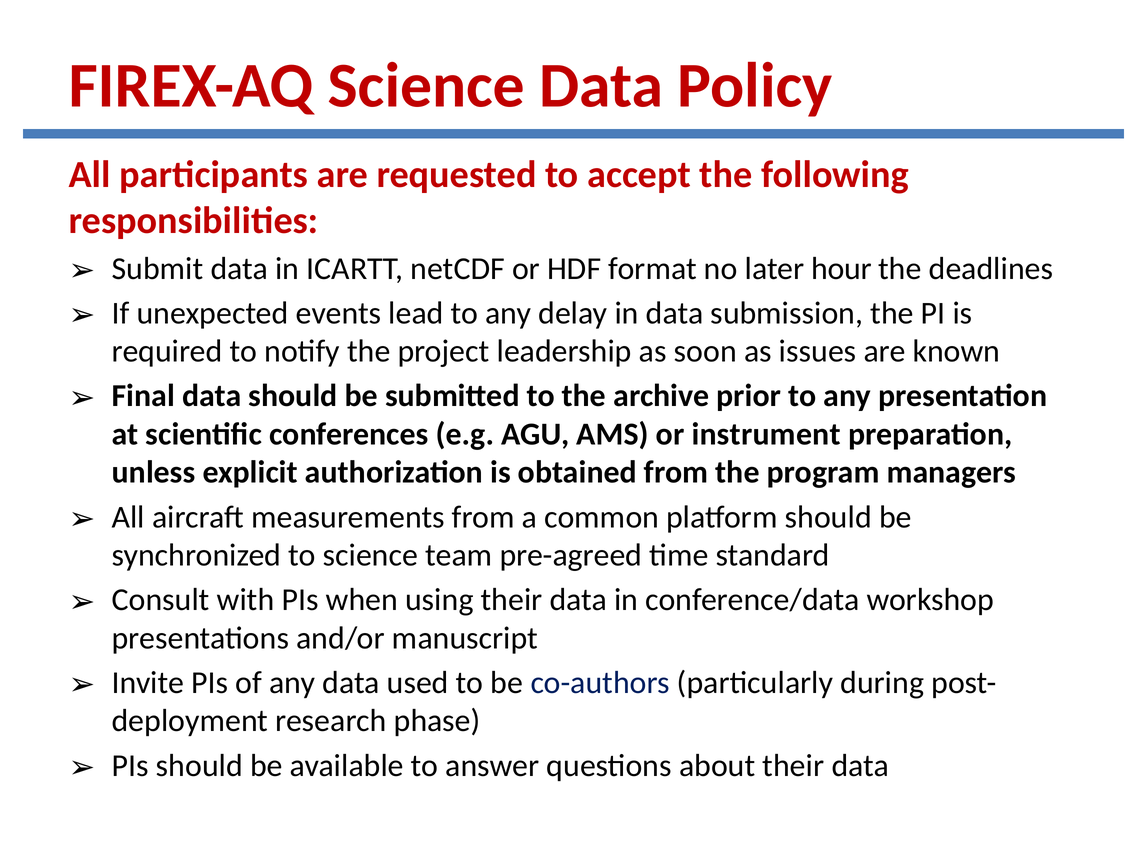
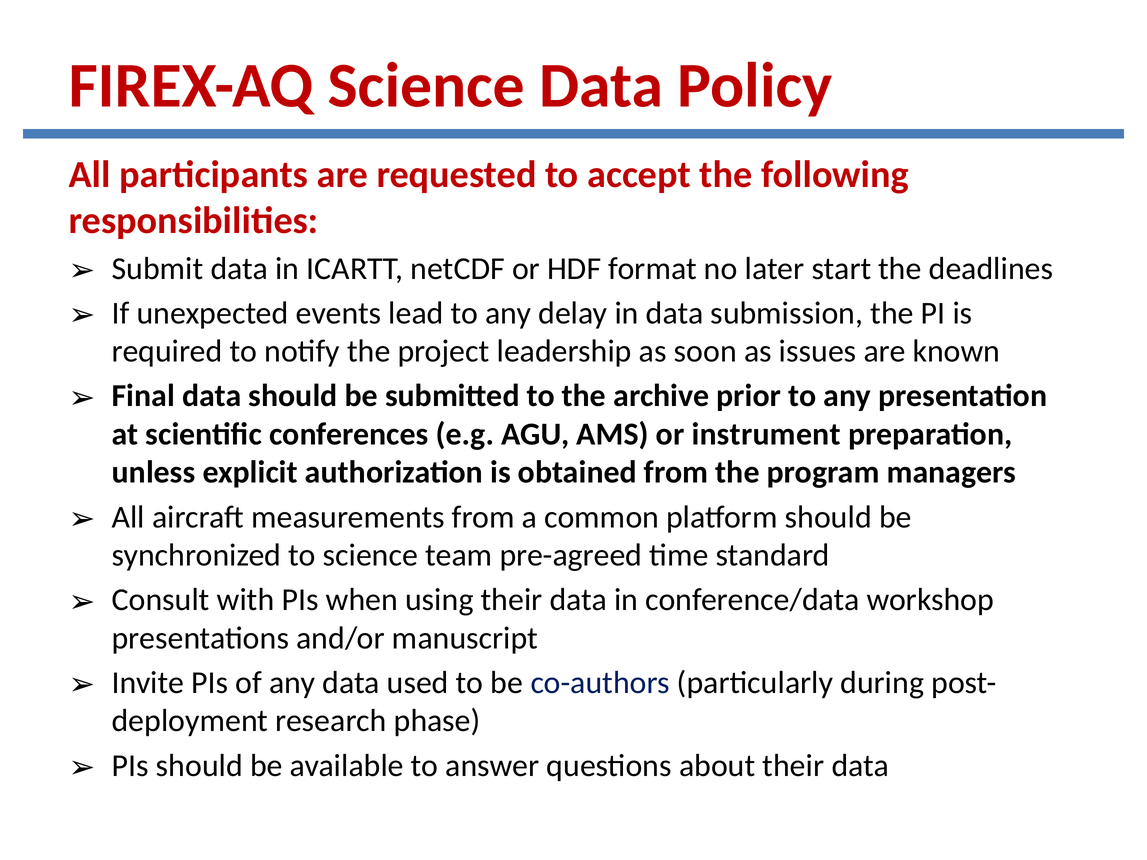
hour: hour -> start
